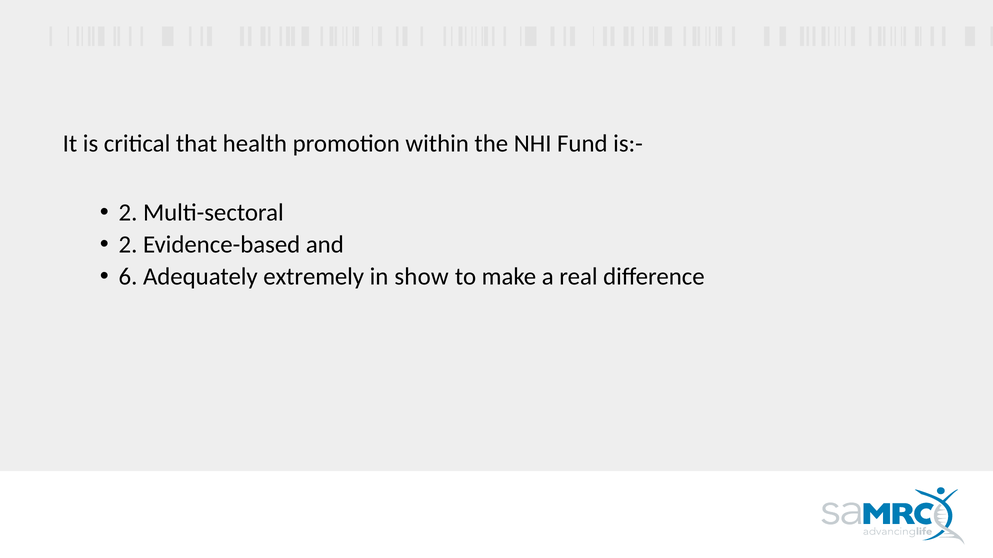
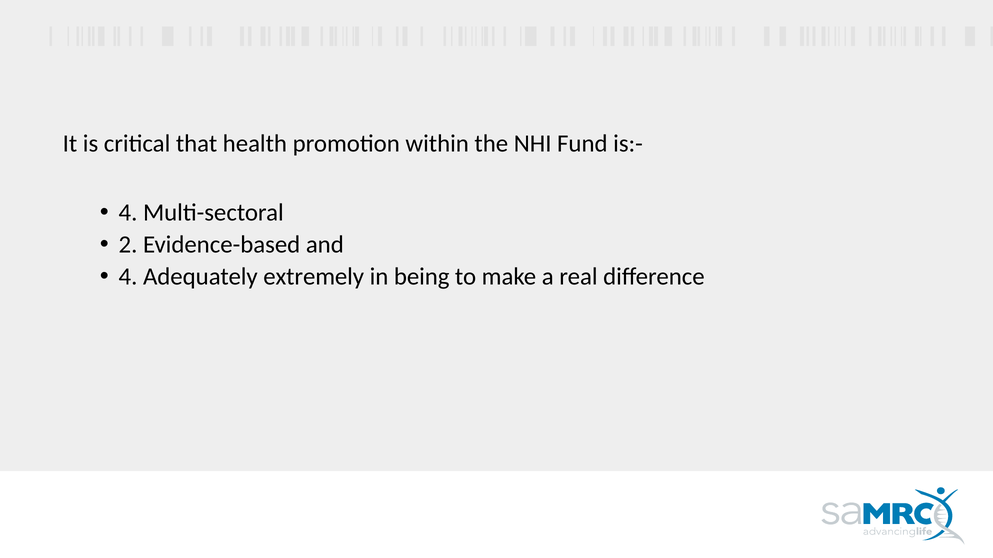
2 at (128, 213): 2 -> 4
6 at (128, 277): 6 -> 4
show: show -> being
